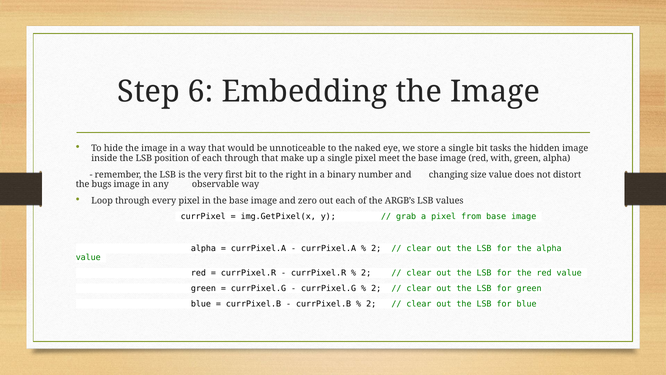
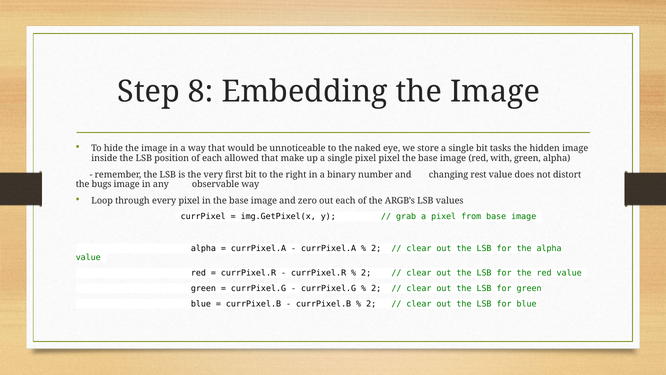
6: 6 -> 8
each through: through -> allowed
pixel meet: meet -> pixel
size: size -> rest
